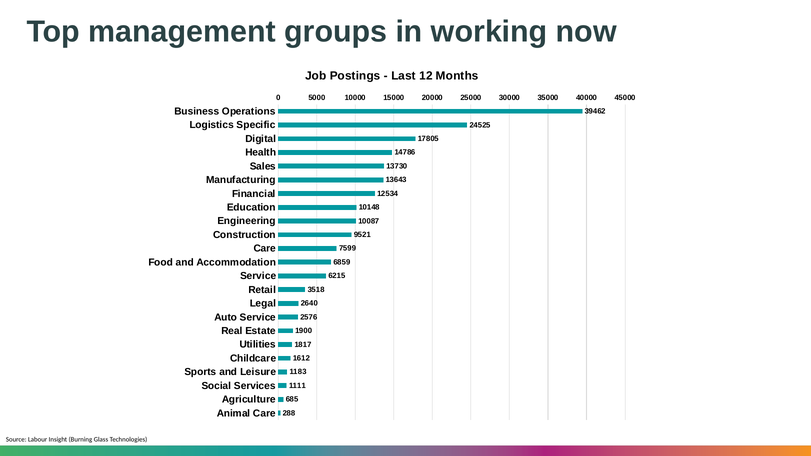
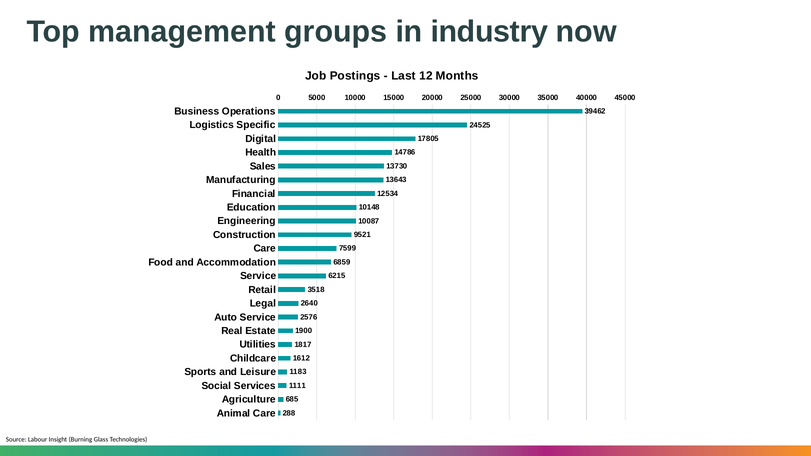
working: working -> industry
